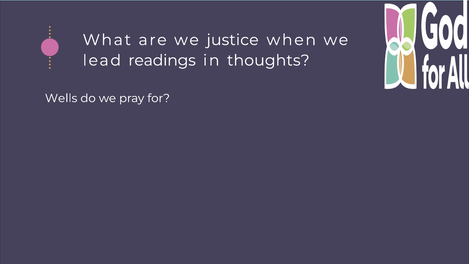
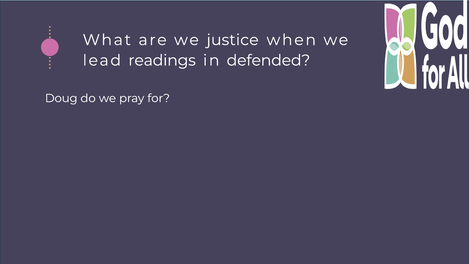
thoughts: thoughts -> defended
Wells: Wells -> Doug
